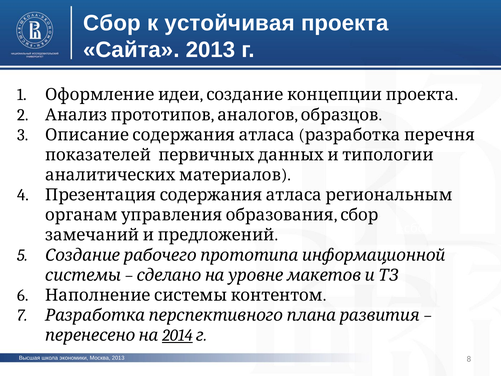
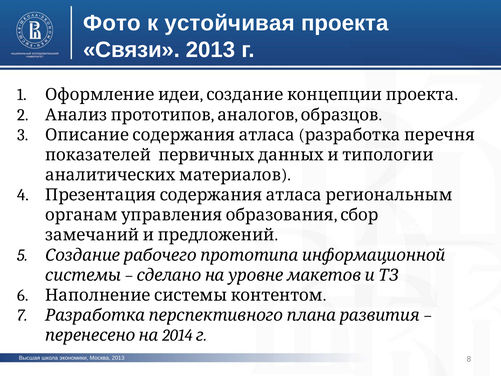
Сбор at (112, 23): Сбор -> Фото
Сайта: Сайта -> Связи
2014 underline: present -> none
